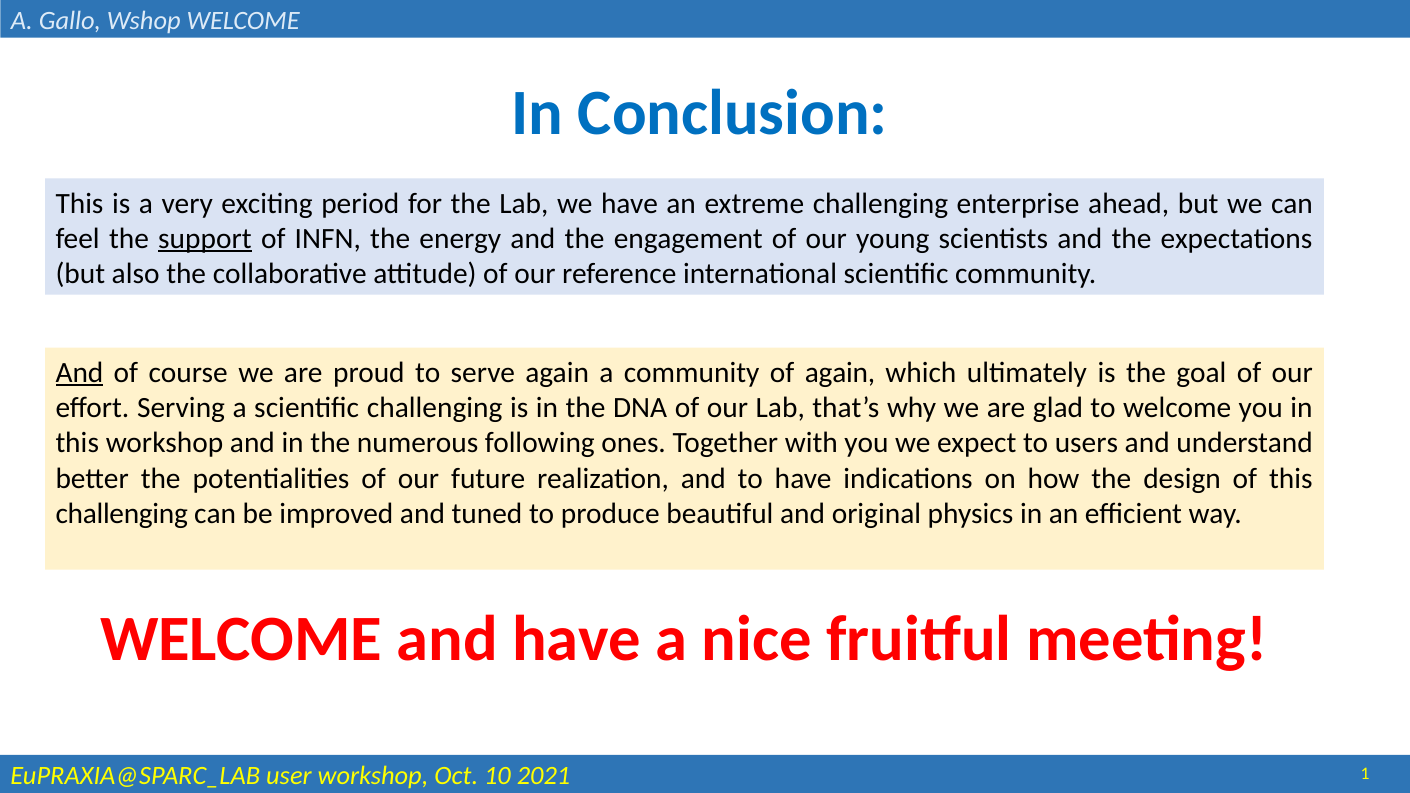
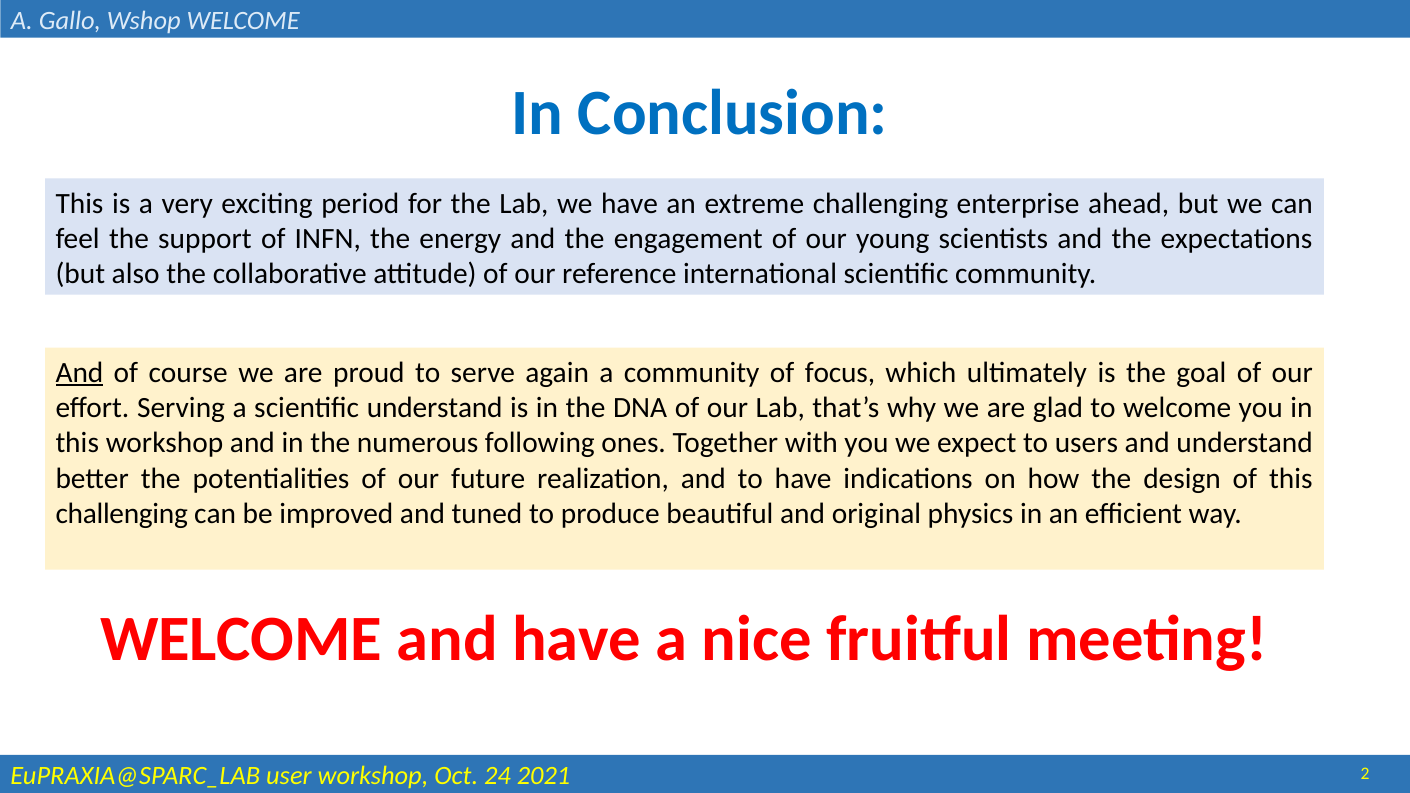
support underline: present -> none
of again: again -> focus
scientific challenging: challenging -> understand
10: 10 -> 24
1: 1 -> 2
